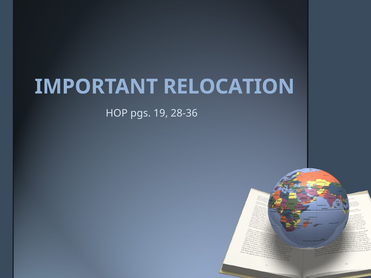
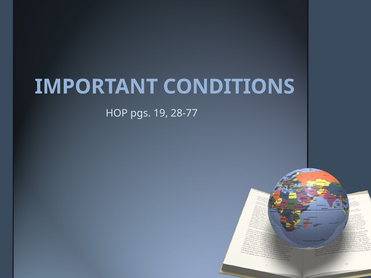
RELOCATION: RELOCATION -> CONDITIONS
28-36: 28-36 -> 28-77
